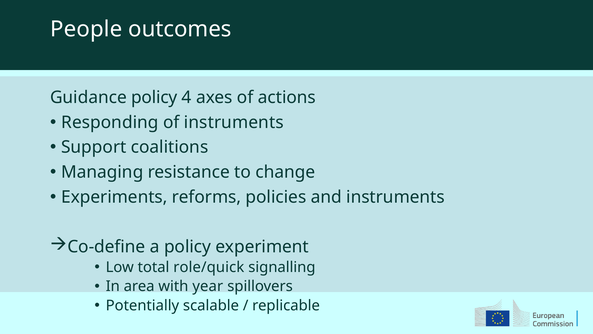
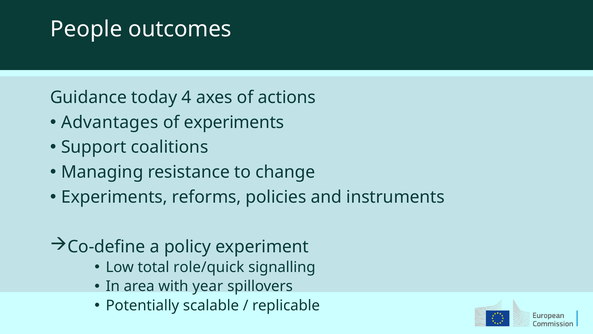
Guidance policy: policy -> today
Responding: Responding -> Advantages
of instruments: instruments -> experiments
